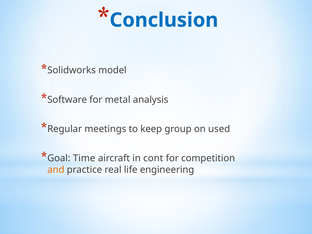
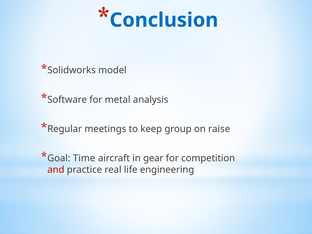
used: used -> raise
cont: cont -> gear
and colour: orange -> red
